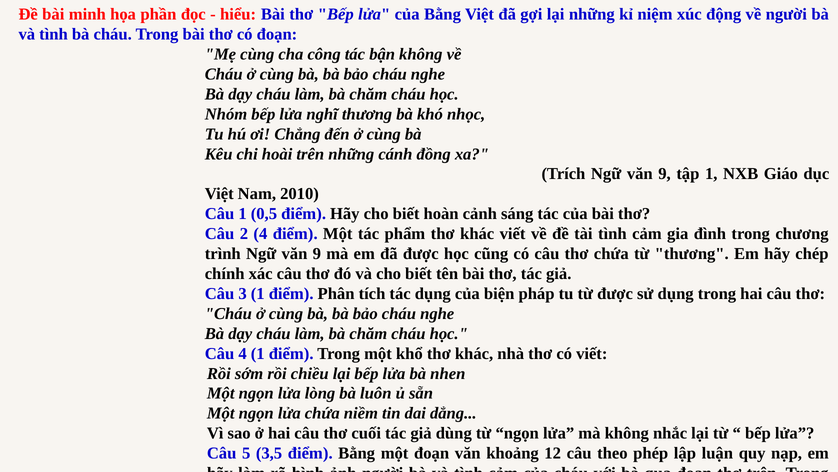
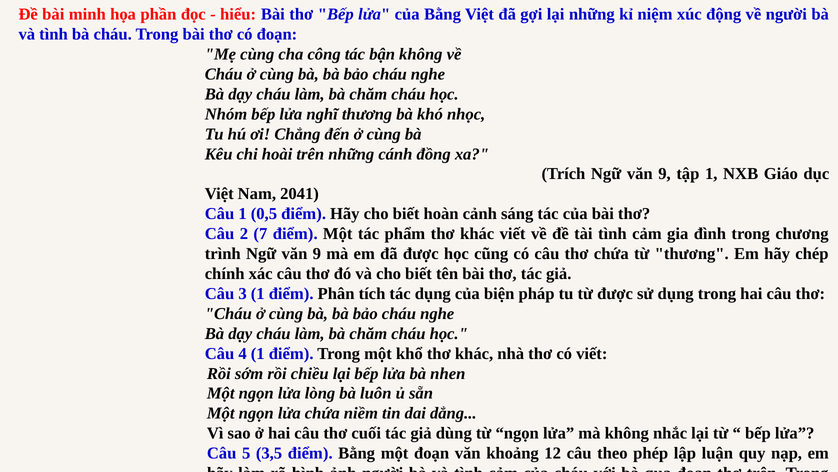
2010: 2010 -> 2041
2 4: 4 -> 7
